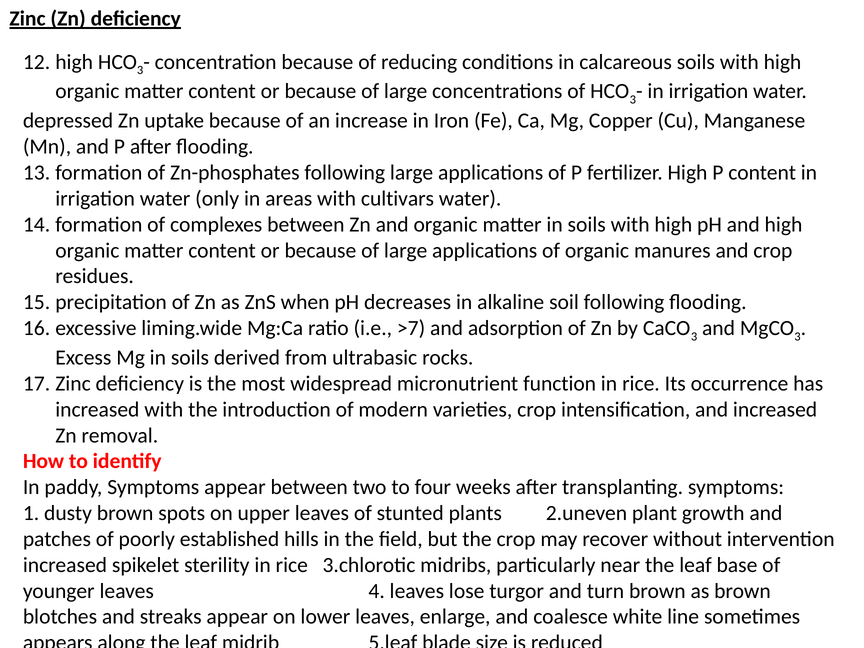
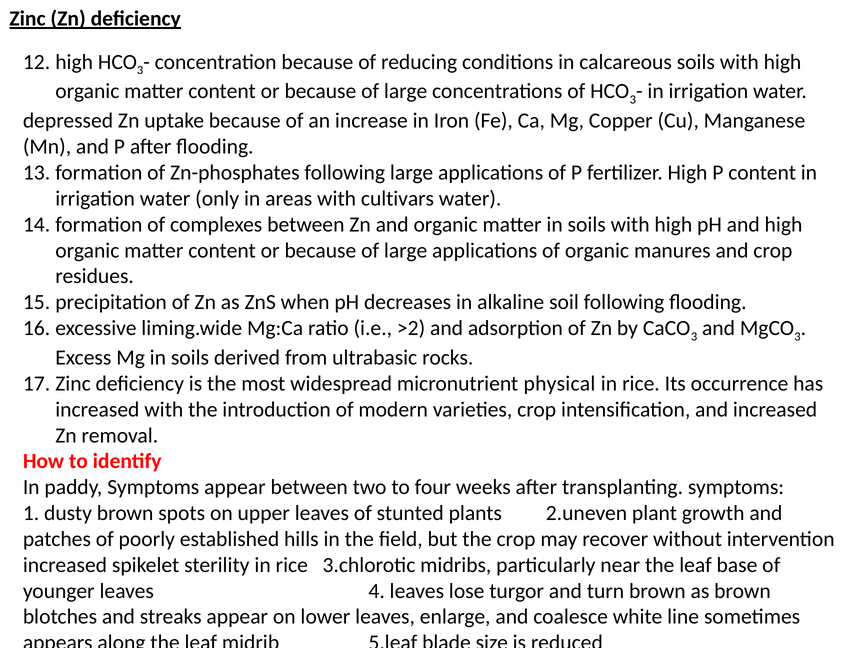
>7: >7 -> >2
function: function -> physical
